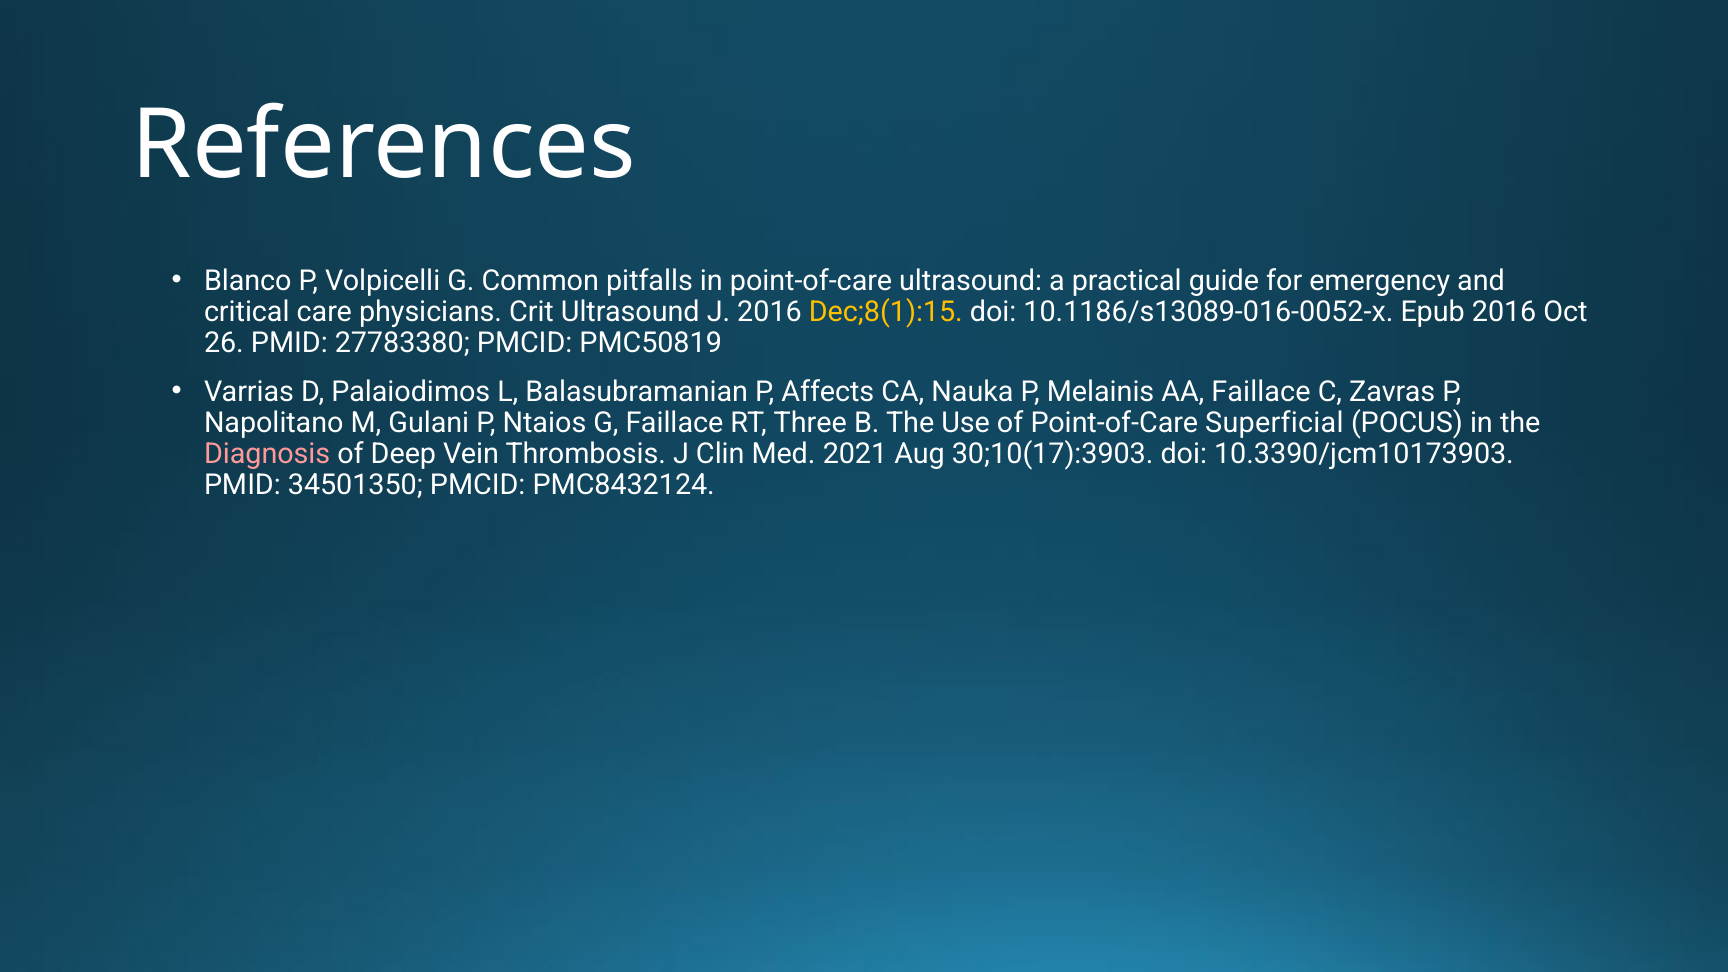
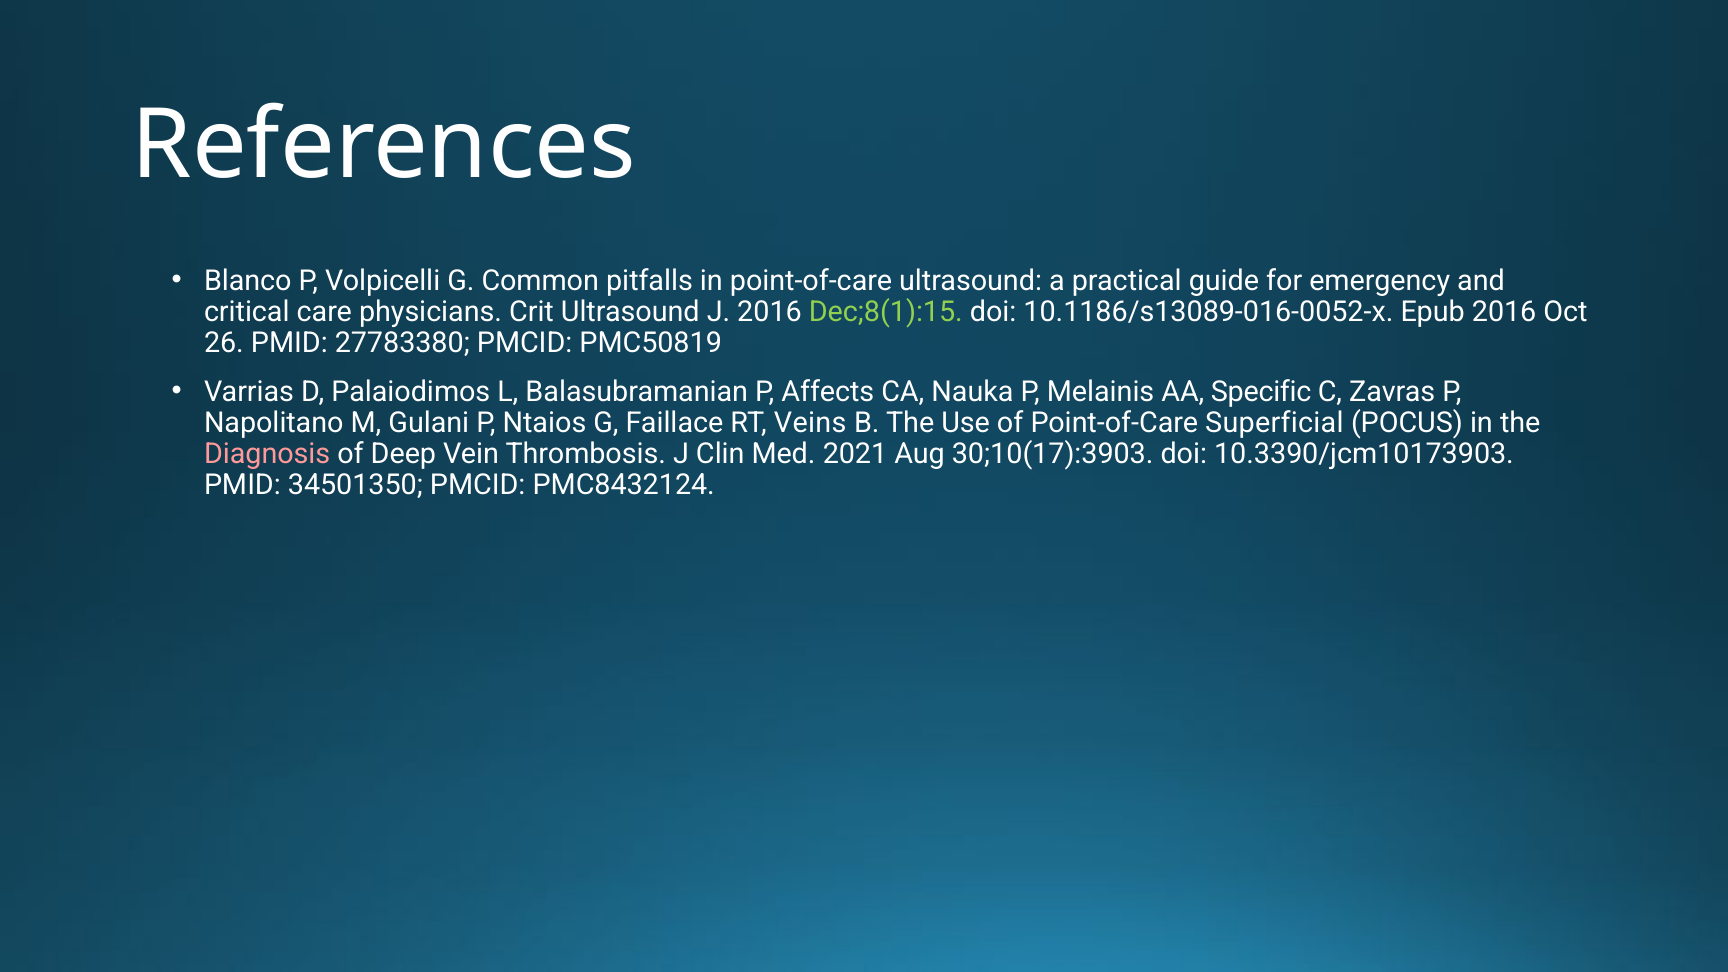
Dec;8(1):15 colour: yellow -> light green
AA Faillace: Faillace -> Specific
Three: Three -> Veins
